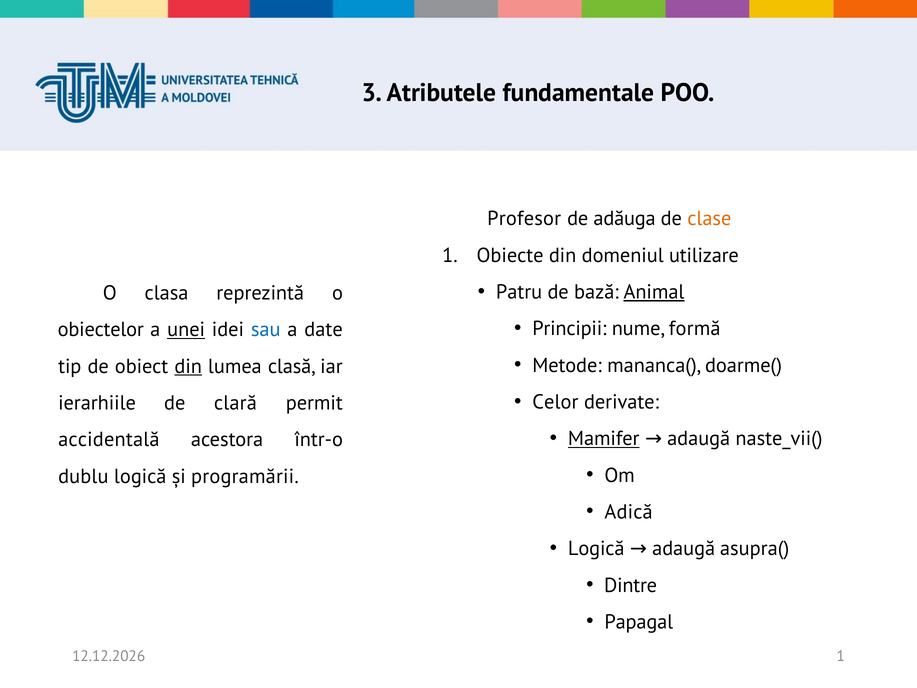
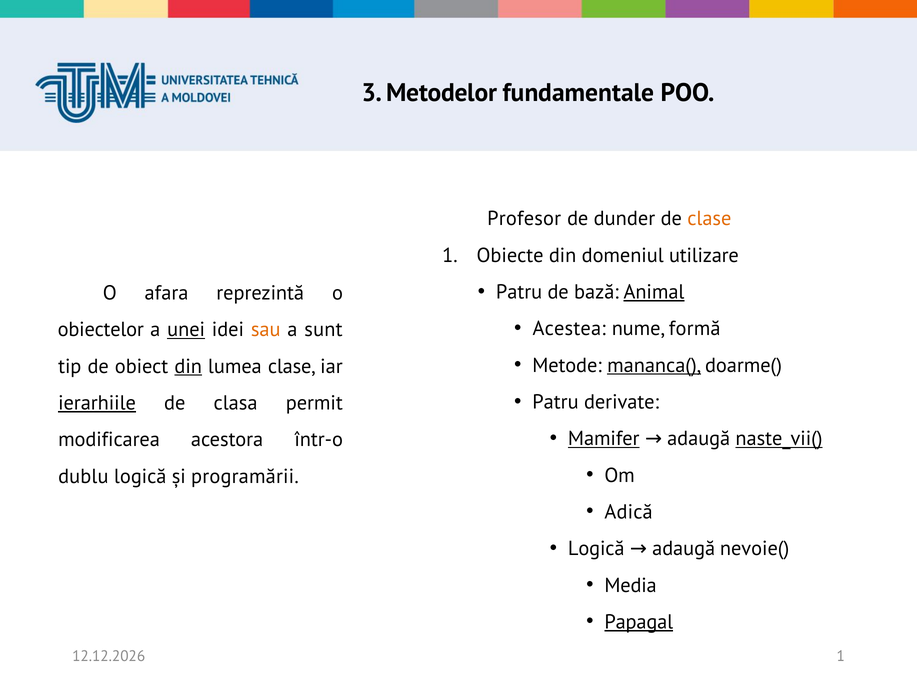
Atributele: Atributele -> Metodelor
adăuga: adăuga -> dunder
clasa: clasa -> afara
Principii: Principii -> Acestea
sau colour: blue -> orange
date: date -> sunt
mananca( underline: none -> present
lumea clasă: clasă -> clase
Celor at (555, 402): Celor -> Patru
ierarhiile underline: none -> present
clară: clară -> clasa
naste_vii( underline: none -> present
accidentală: accidentală -> modificarea
asupra(: asupra( -> nevoie(
Dintre: Dintre -> Media
Papagal underline: none -> present
